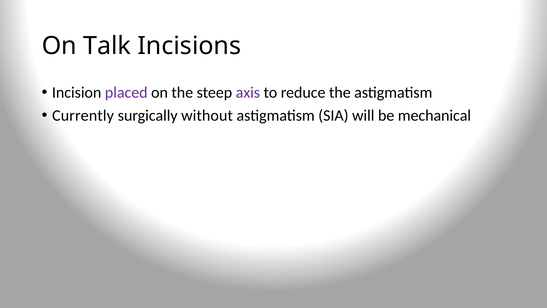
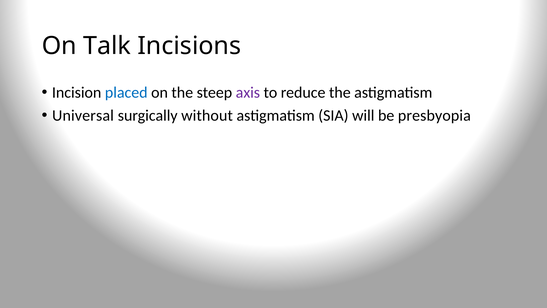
placed colour: purple -> blue
Currently: Currently -> Universal
mechanical: mechanical -> presbyopia
